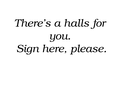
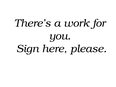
halls: halls -> work
